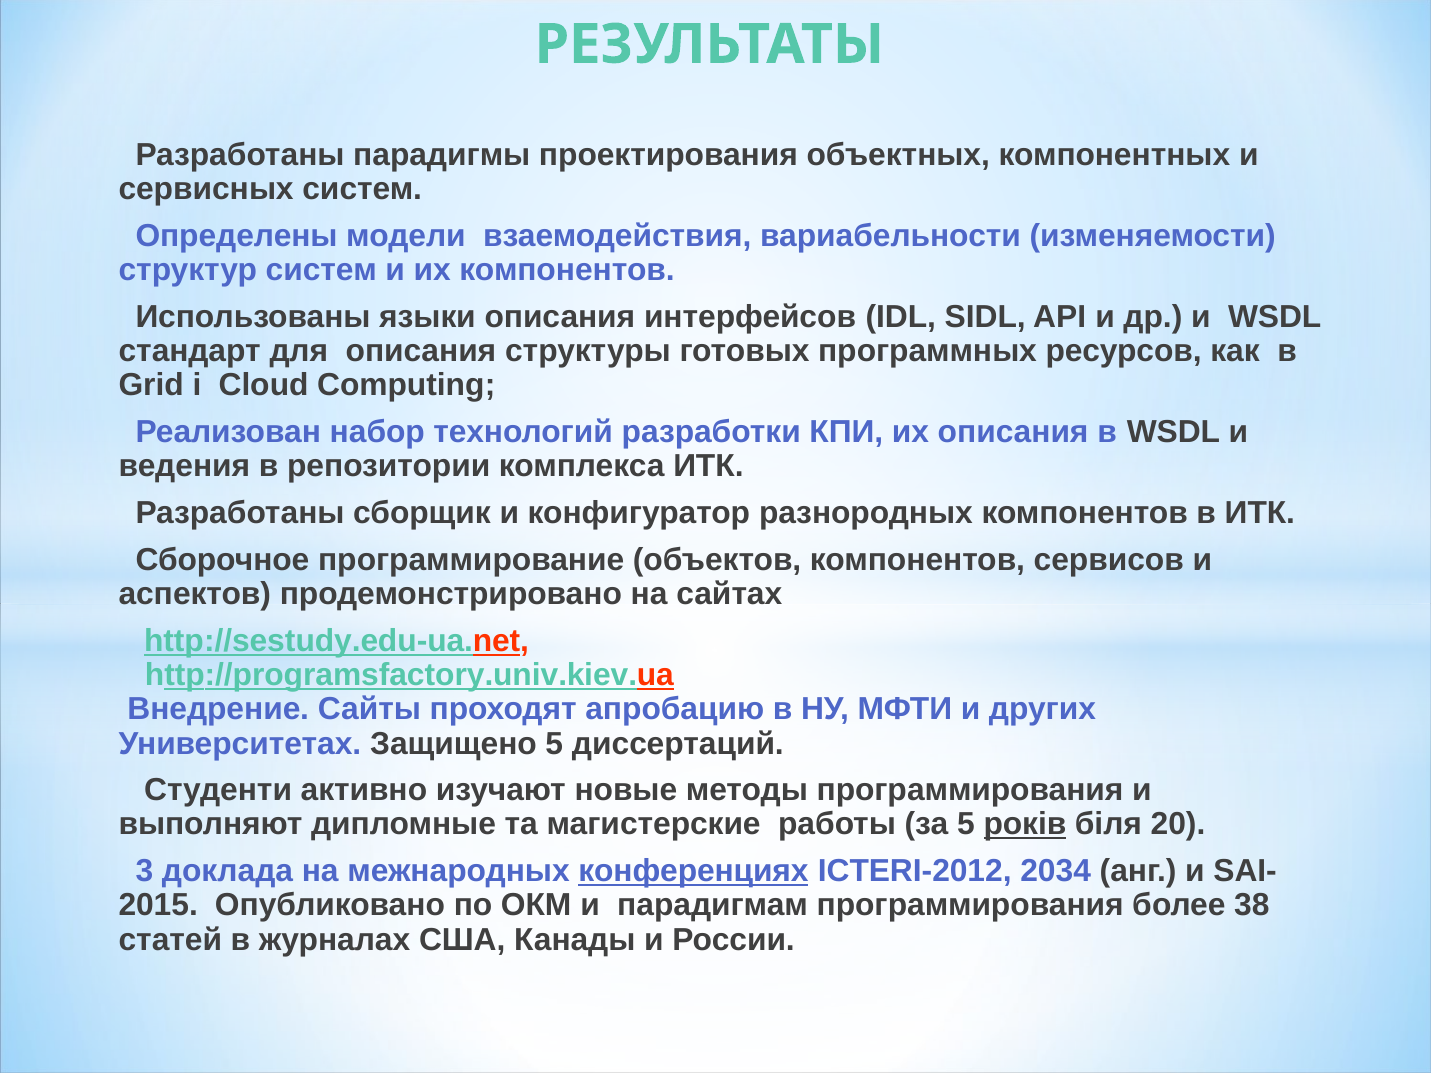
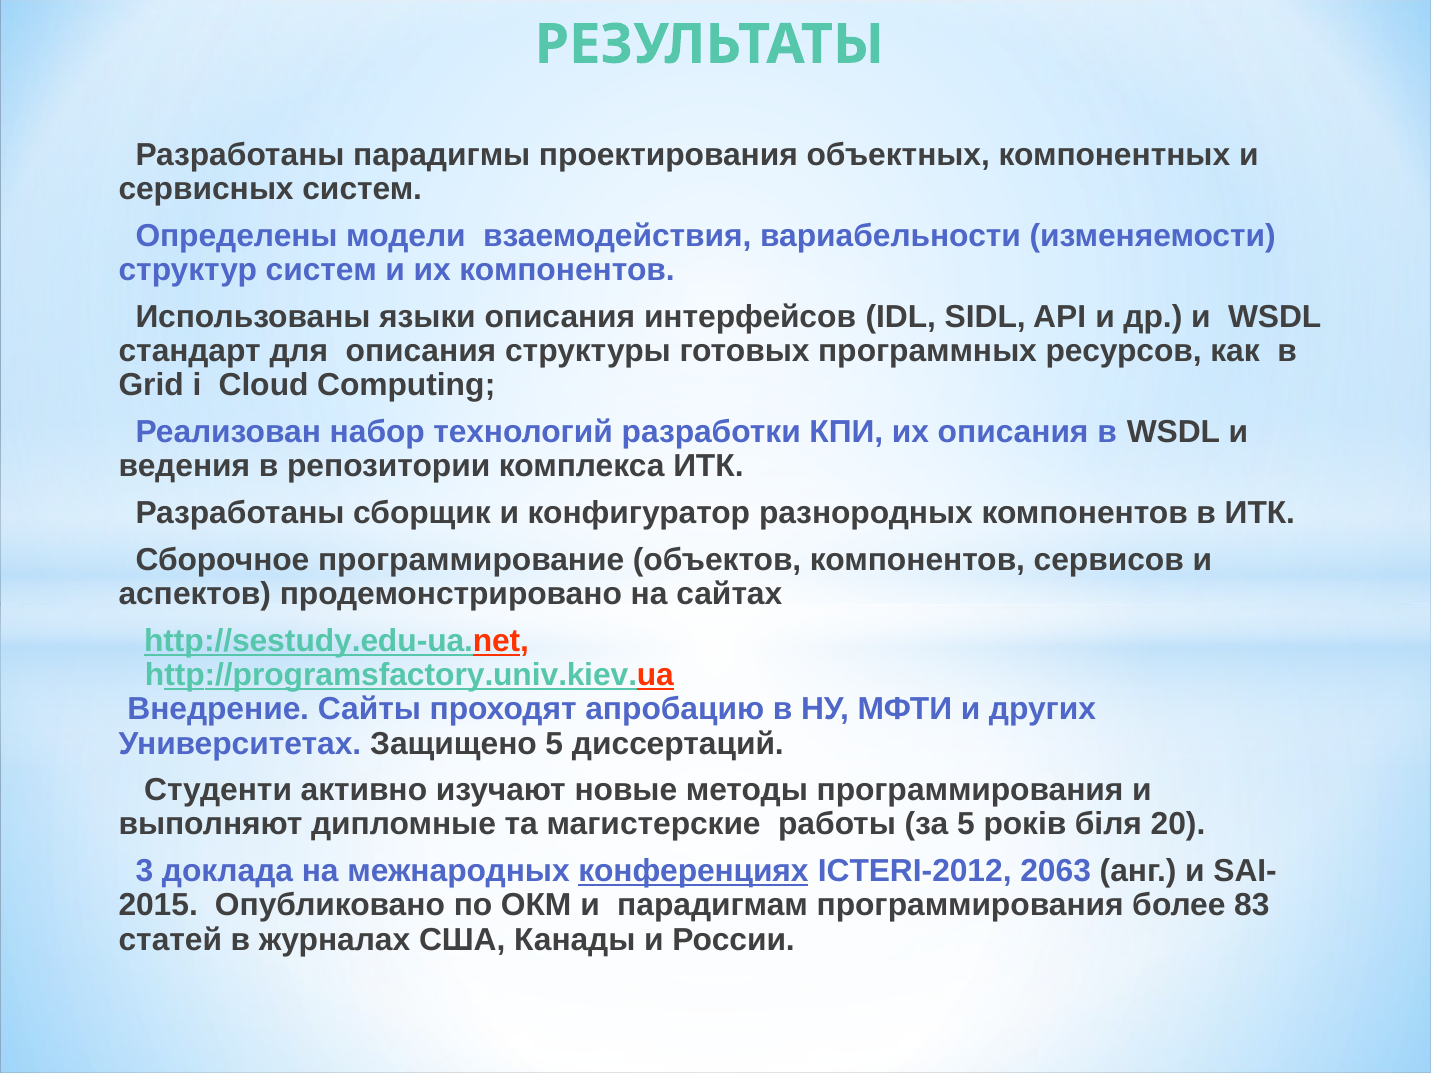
років underline: present -> none
2034: 2034 -> 2063
38: 38 -> 83
